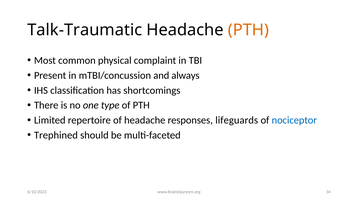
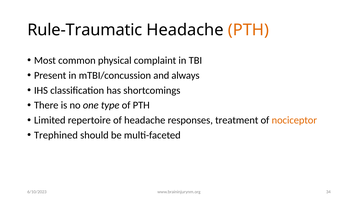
Talk-Traumatic: Talk-Traumatic -> Rule-Traumatic
lifeguards: lifeguards -> treatment
nociceptor colour: blue -> orange
